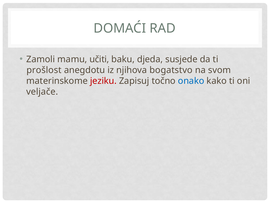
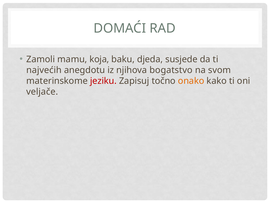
učiti: učiti -> koja
prošlost: prošlost -> najvećih
onako colour: blue -> orange
